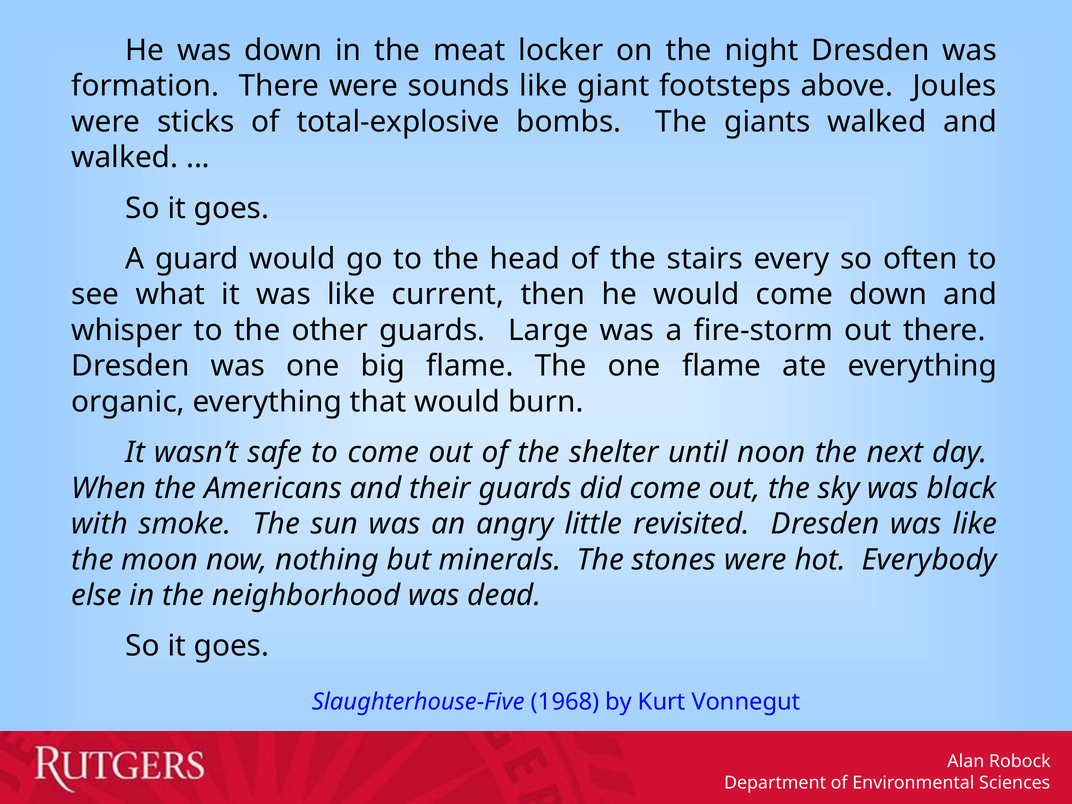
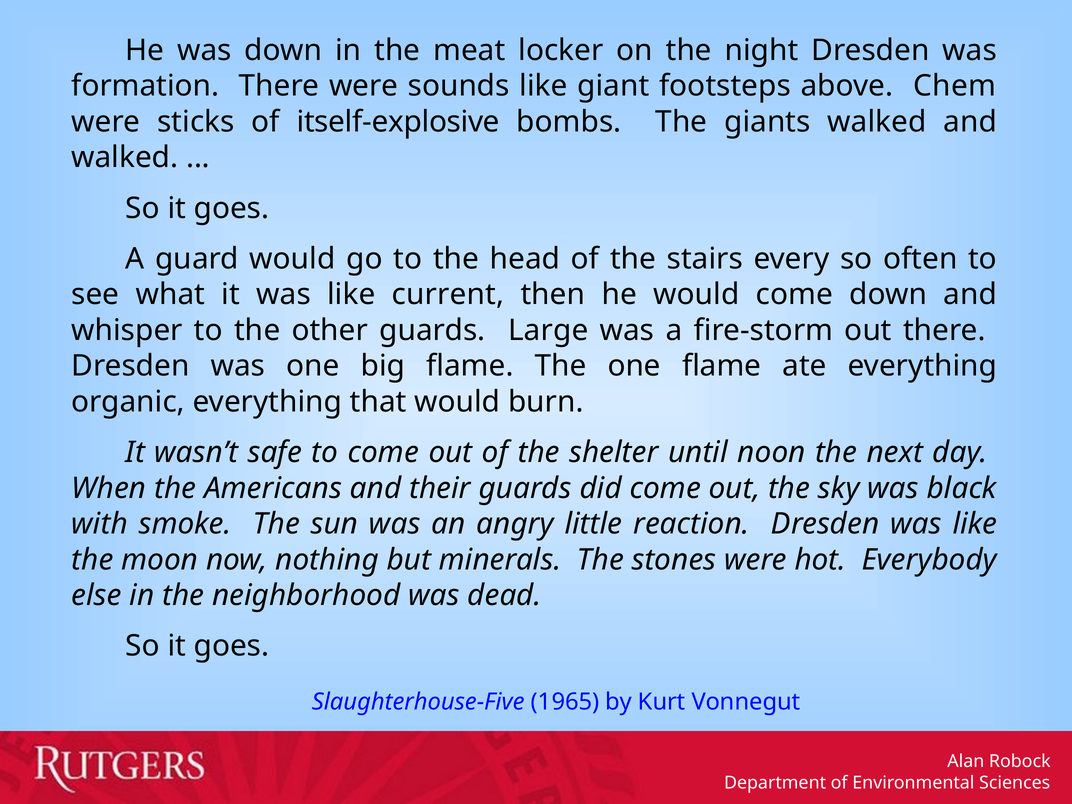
Joules: Joules -> Chem
total-explosive: total-explosive -> itself-explosive
revisited: revisited -> reaction
1968: 1968 -> 1965
